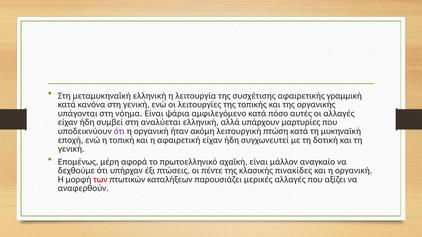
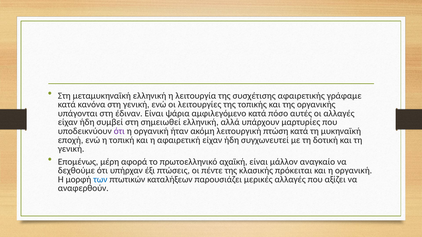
γραμμική: γραμμική -> γράφαμε
νόημα: νόημα -> έδιναν
αναλύεται: αναλύεται -> σημειωθεί
πινακίδες: πινακίδες -> πρόκειται
των colour: red -> blue
